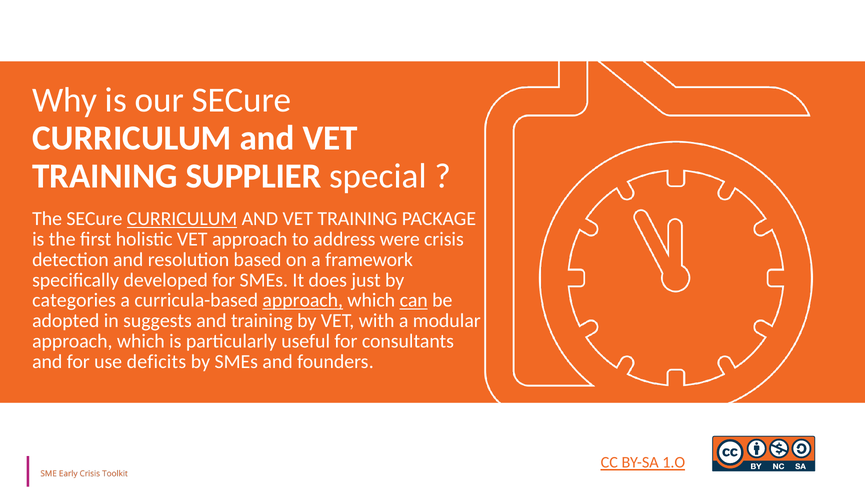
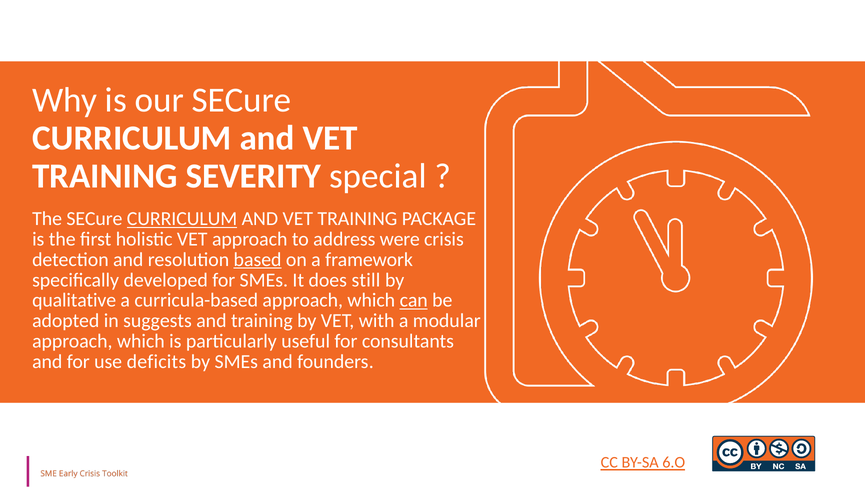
SUPPLIER: SUPPLIER -> SEVERITY
based underline: none -> present
just: just -> still
categories: categories -> qualitative
approach at (303, 300) underline: present -> none
1.O: 1.O -> 6.O
